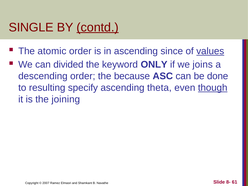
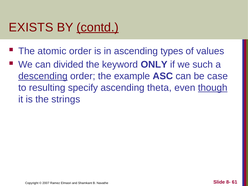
SINGLE: SINGLE -> EXISTS
since: since -> types
values underline: present -> none
joins: joins -> such
descending underline: none -> present
because: because -> example
done: done -> case
joining: joining -> strings
